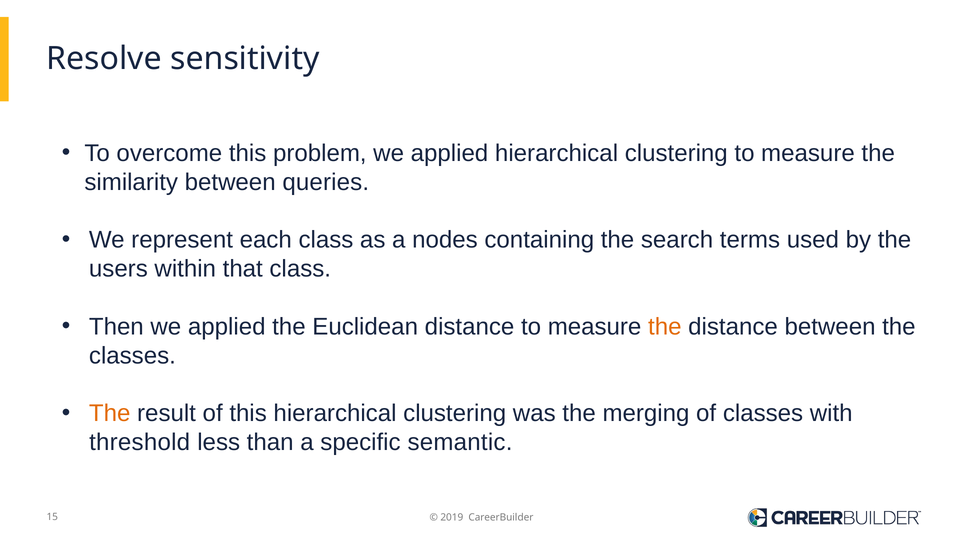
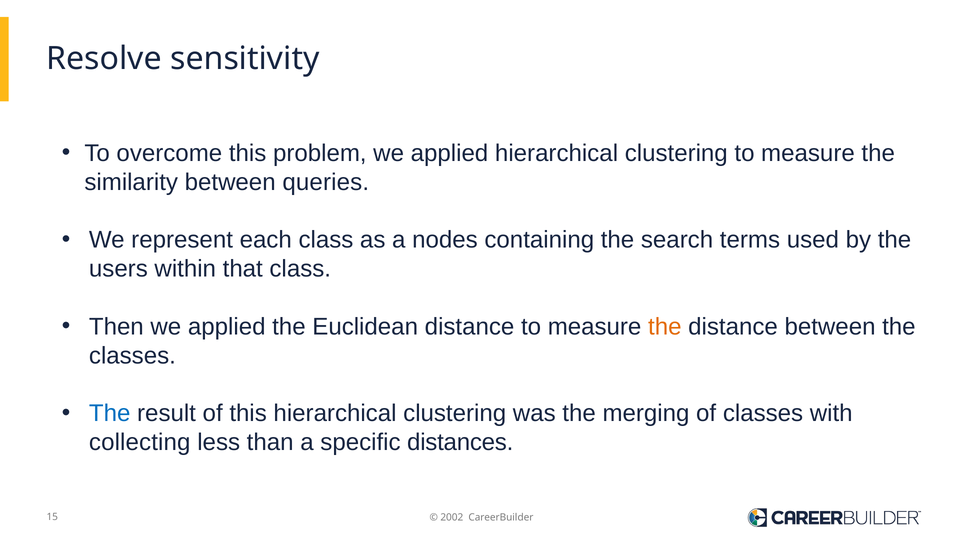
The at (110, 413) colour: orange -> blue
threshold: threshold -> collecting
semantic: semantic -> distances
2019: 2019 -> 2002
